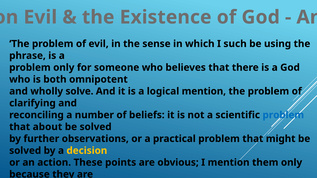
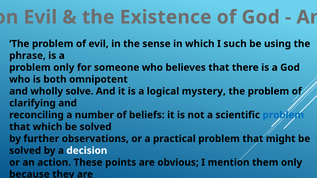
logical mention: mention -> mystery
that about: about -> which
decision colour: yellow -> white
